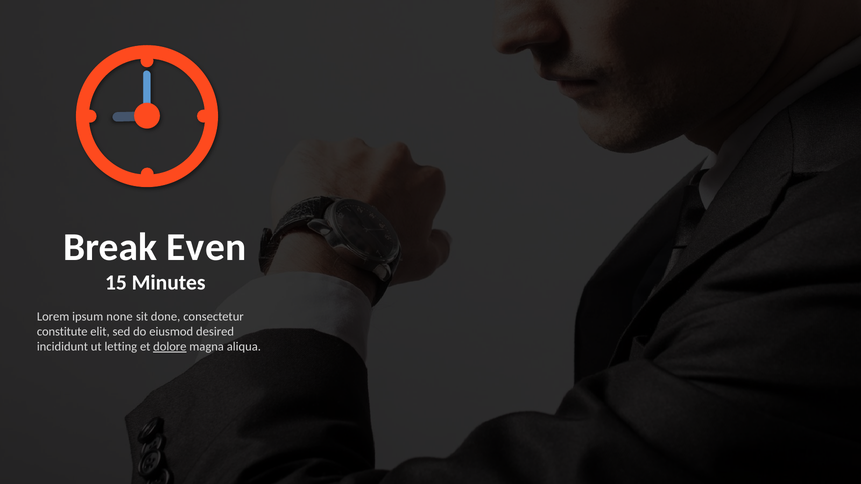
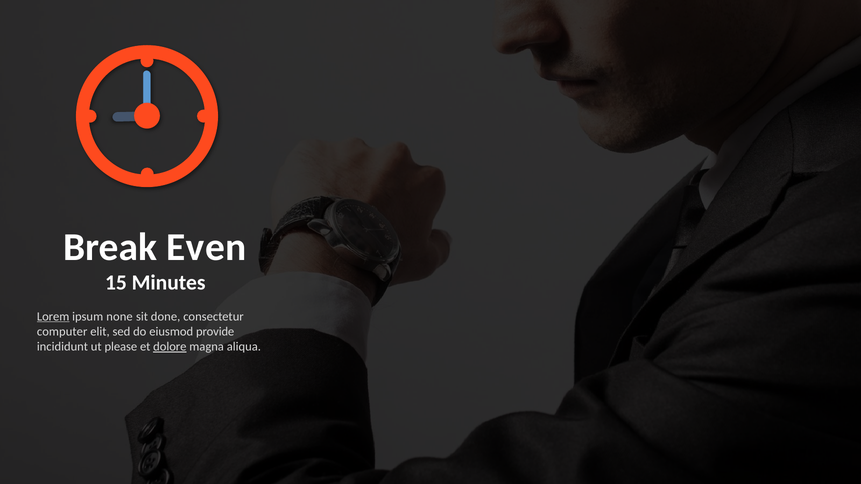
Lorem underline: none -> present
constitute: constitute -> computer
desired: desired -> provide
letting: letting -> please
